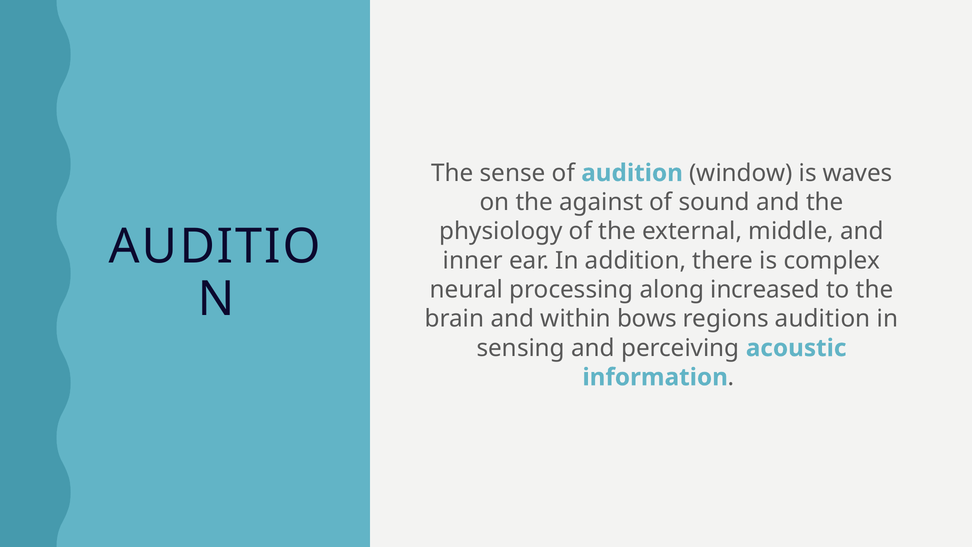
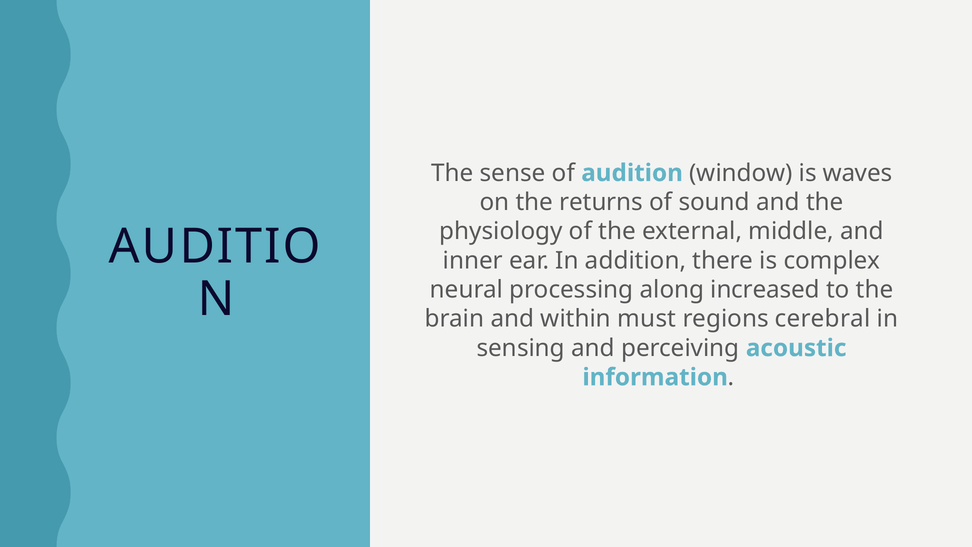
against: against -> returns
bows: bows -> must
regions audition: audition -> cerebral
